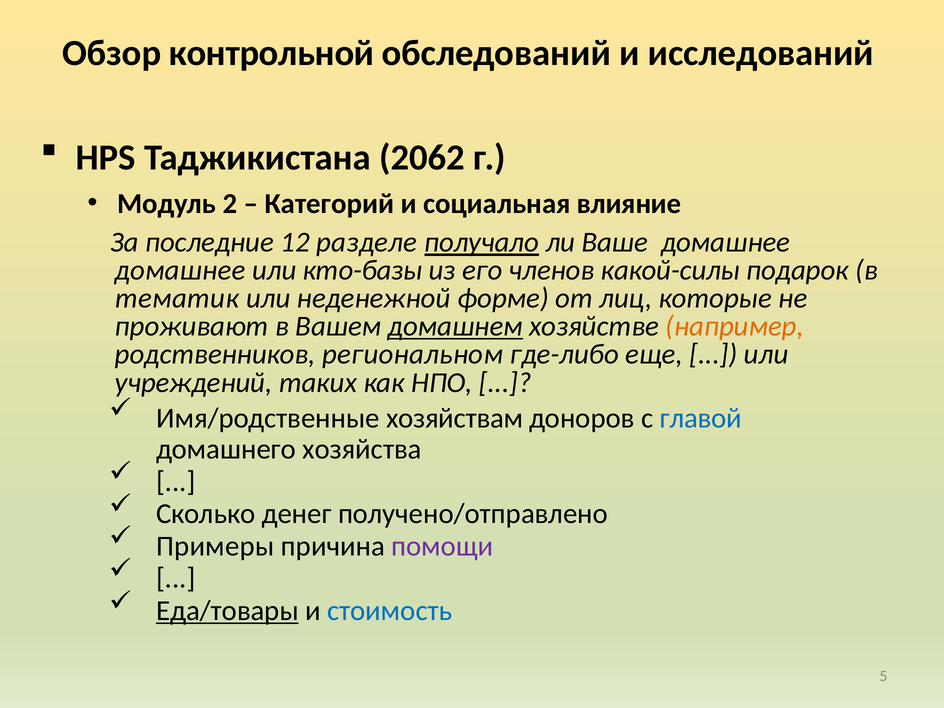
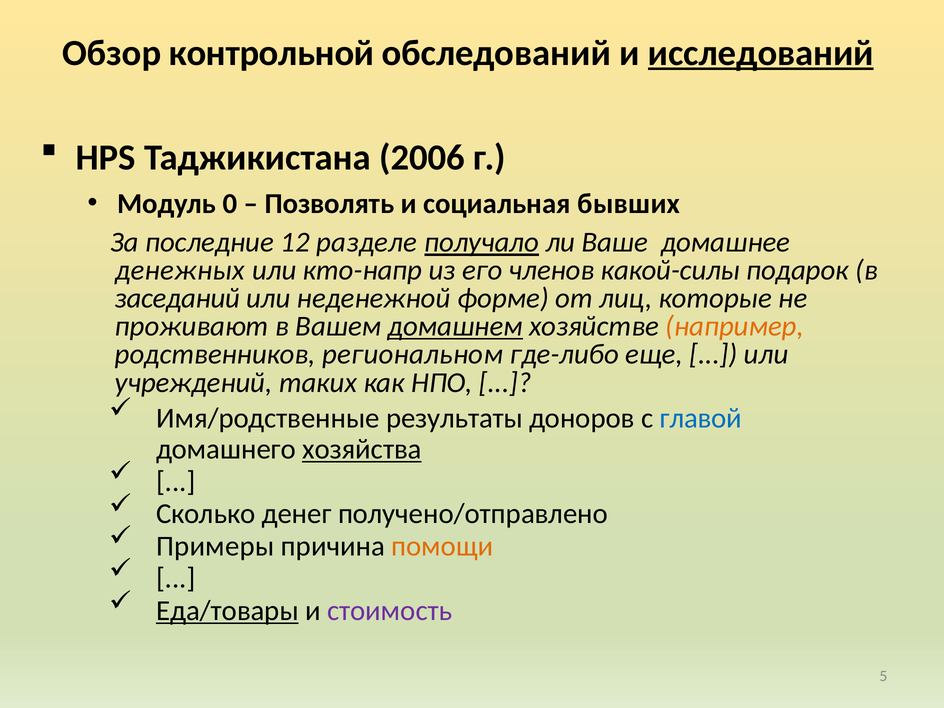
исследований underline: none -> present
2062: 2062 -> 2006
2: 2 -> 0
Категорий: Категорий -> Позволять
влияние: влияние -> бывших
домашнее at (180, 270): домашнее -> денежных
кто-базы: кто-базы -> кто-напр
тематик: тематик -> заседаний
хозяйствам: хозяйствам -> результаты
хозяйства underline: none -> present
помощи colour: purple -> orange
стоимость colour: blue -> purple
